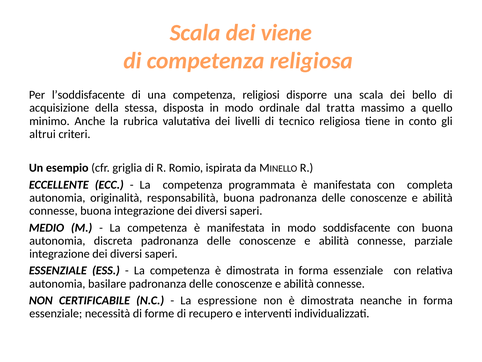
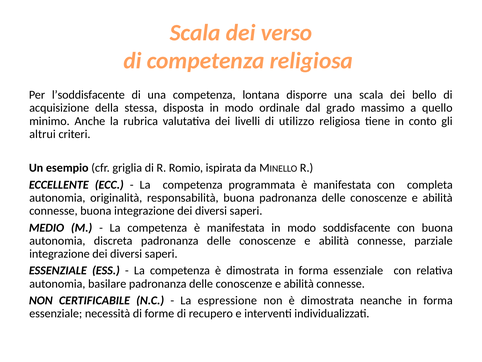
viene: viene -> verso
religiosi: religiosi -> lontana
tratta: tratta -> grado
tecnico: tecnico -> utilizzo
